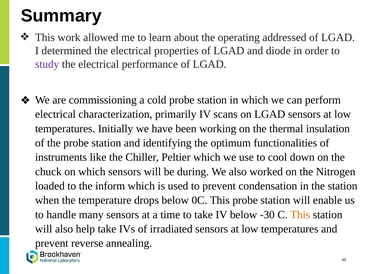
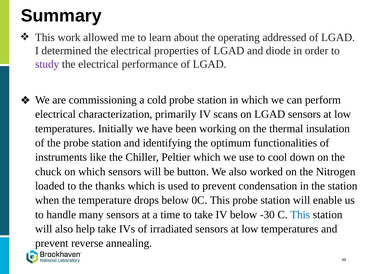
during: during -> button
inform: inform -> thanks
This at (300, 214) colour: orange -> blue
